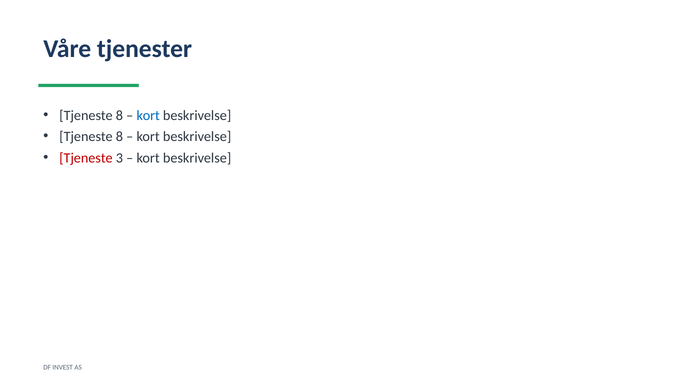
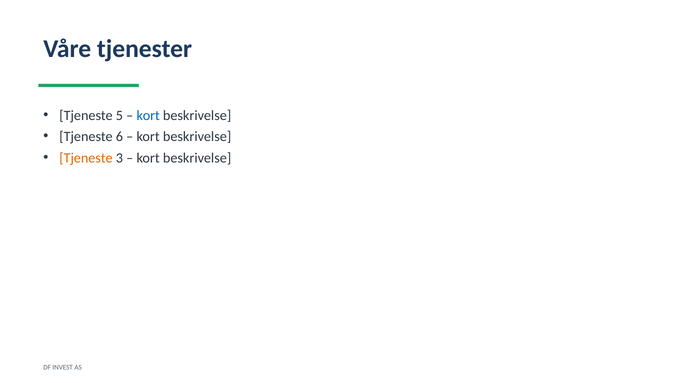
8 at (119, 115): 8 -> 5
8 at (119, 137): 8 -> 6
Tjeneste at (86, 158) colour: red -> orange
